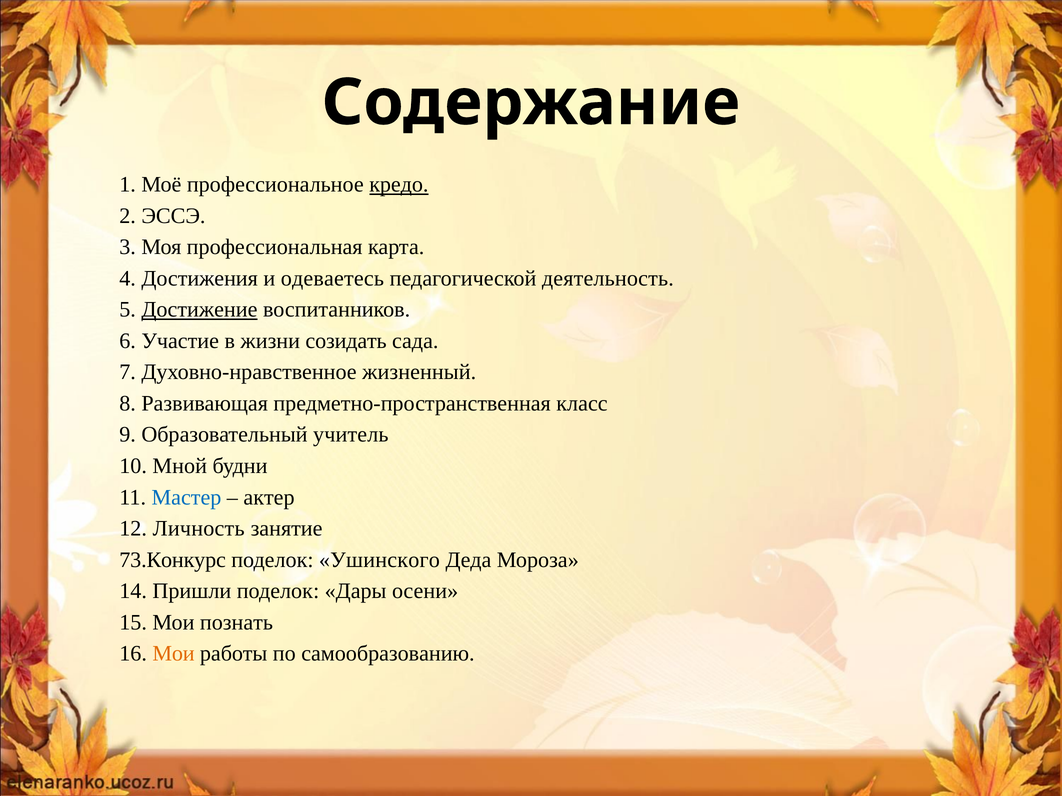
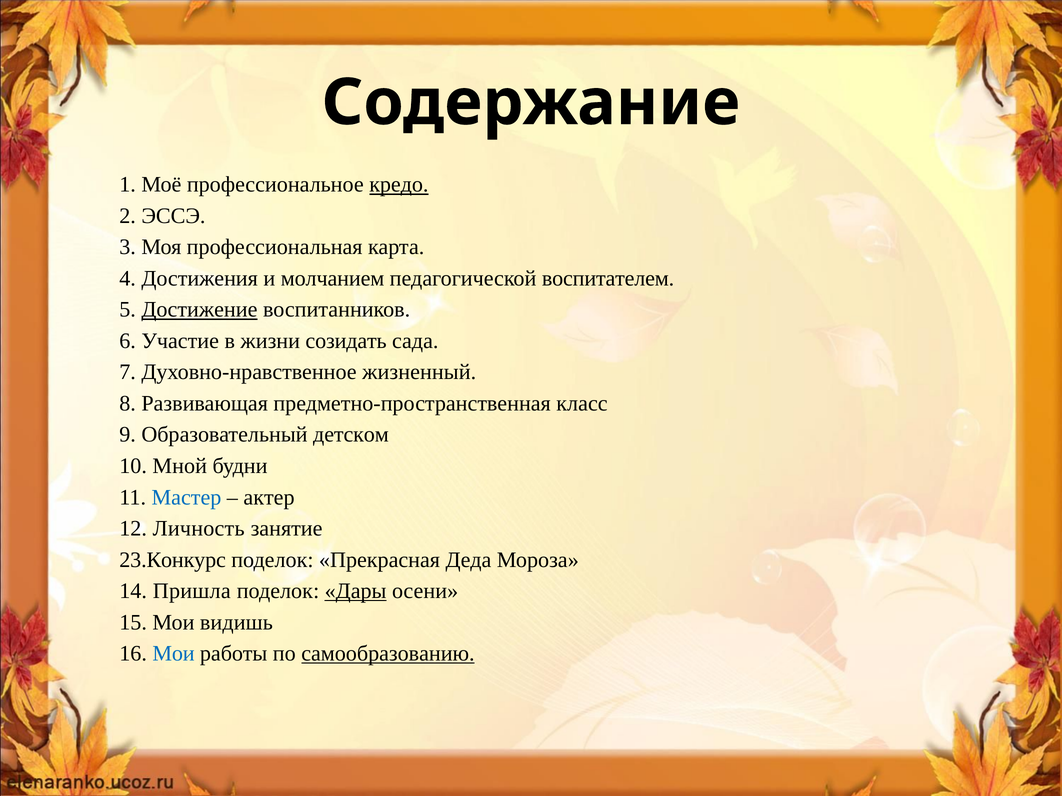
одеваетесь: одеваетесь -> молчанием
деятельность: деятельность -> воспитателем
учитель: учитель -> детском
73.Конкурс: 73.Конкурс -> 23.Конкурс
Ушинского: Ушинского -> Прекрасная
Пришли: Пришли -> Пришла
Дары underline: none -> present
познать: познать -> видишь
Мои at (174, 654) colour: orange -> blue
самообразованию underline: none -> present
